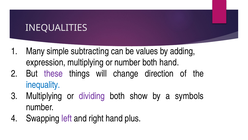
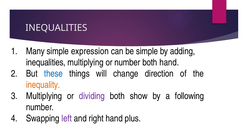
subtracting: subtracting -> expression
be values: values -> simple
expression at (46, 62): expression -> inequalities
these colour: purple -> blue
inequality colour: blue -> orange
symbols: symbols -> following
